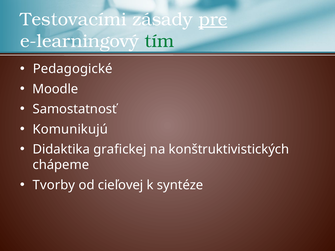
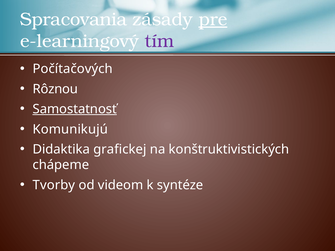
Testovacími: Testovacími -> Spracovania
tím colour: green -> purple
Pedagogické: Pedagogické -> Počítačových
Moodle: Moodle -> Rôznou
Samostatnosť underline: none -> present
cieľovej: cieľovej -> videom
